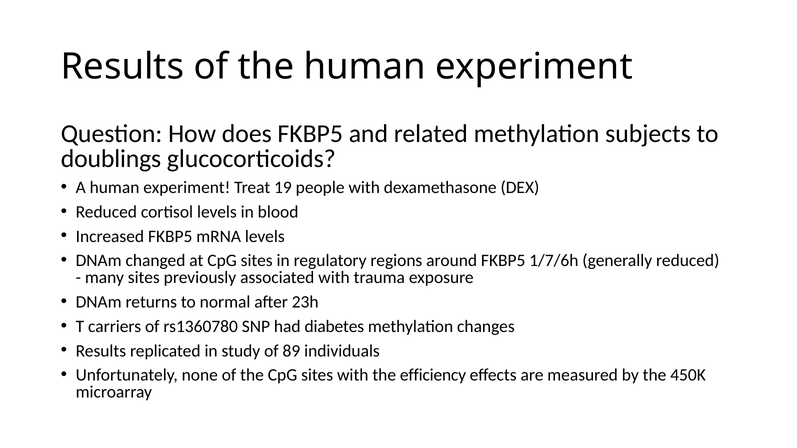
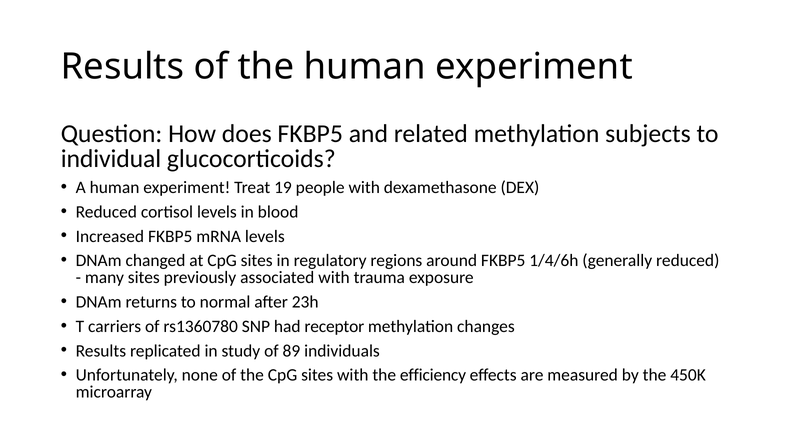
doublings: doublings -> individual
1/7/6h: 1/7/6h -> 1/4/6h
diabetes: diabetes -> receptor
